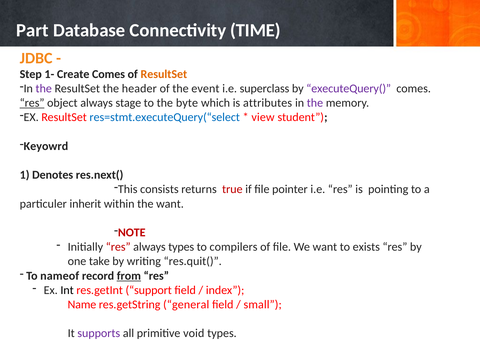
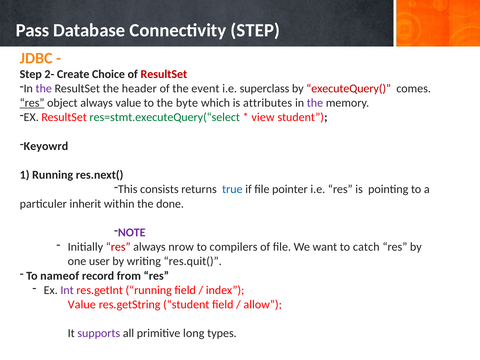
Part: Part -> Pass
Connectivity TIME: TIME -> STEP
1-: 1- -> 2-
Create Comes: Comes -> Choice
ResultSet at (164, 74) colour: orange -> red
executeQuery( colour: purple -> red
always stage: stage -> value
res=stmt.executeQuery(“select colour: blue -> green
1 Denotes: Denotes -> Running
true colour: red -> blue
the want: want -> done
NOTE colour: red -> purple
always types: types -> nrow
exists: exists -> catch
take: take -> user
from underline: present -> none
Int colour: black -> purple
res.getInt support: support -> running
Name at (82, 305): Name -> Value
res.getString general: general -> student
small: small -> allow
void: void -> long
